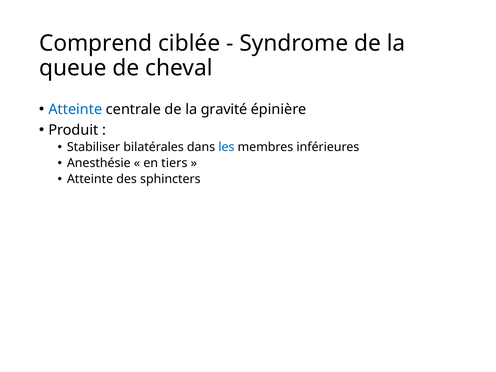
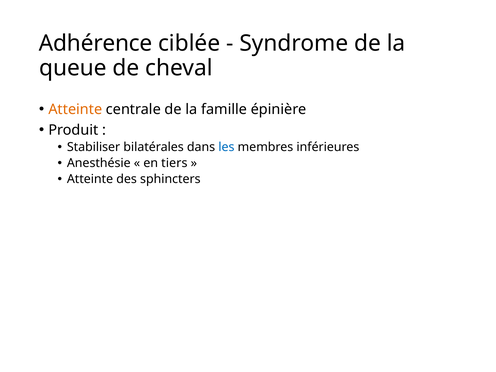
Comprend: Comprend -> Adhérence
Atteinte at (75, 109) colour: blue -> orange
gravité: gravité -> famille
